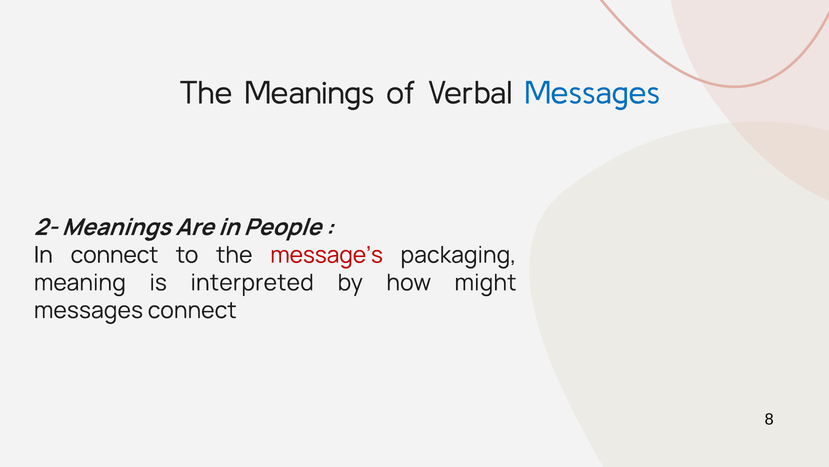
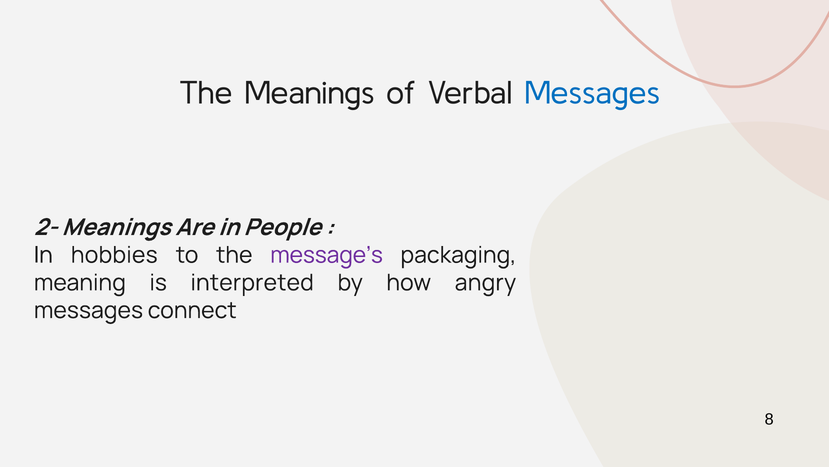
In connect: connect -> hobbies
message's colour: red -> purple
might: might -> angry
